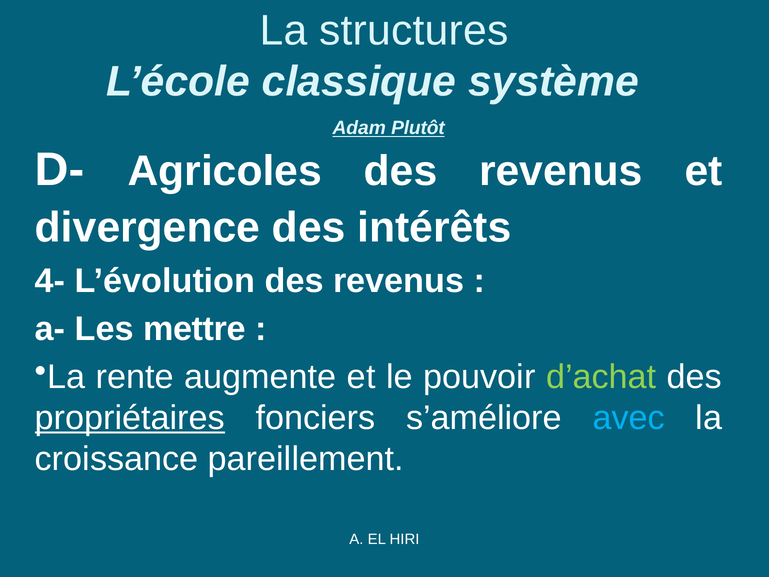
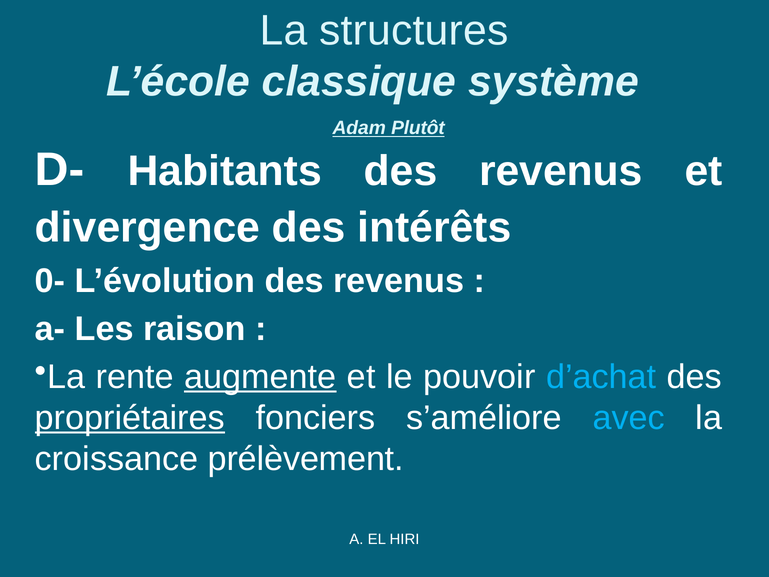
Agricoles: Agricoles -> Habitants
4-: 4- -> 0-
mettre: mettre -> raison
augmente underline: none -> present
d’achat colour: light green -> light blue
pareillement: pareillement -> prélèvement
